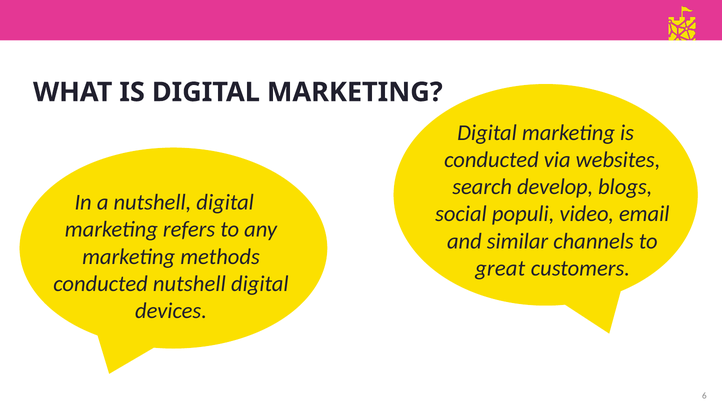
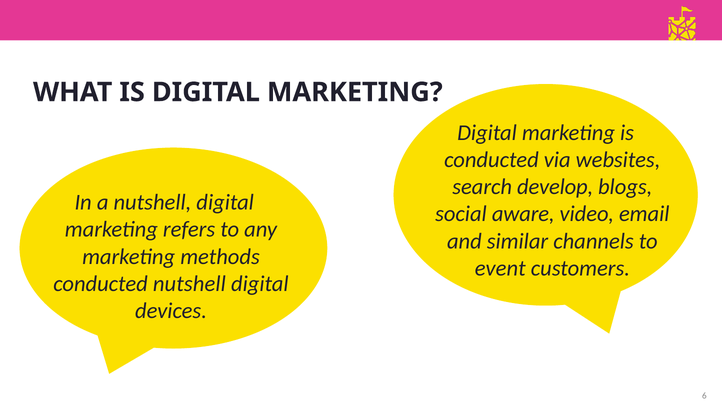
populi: populi -> aware
great: great -> event
